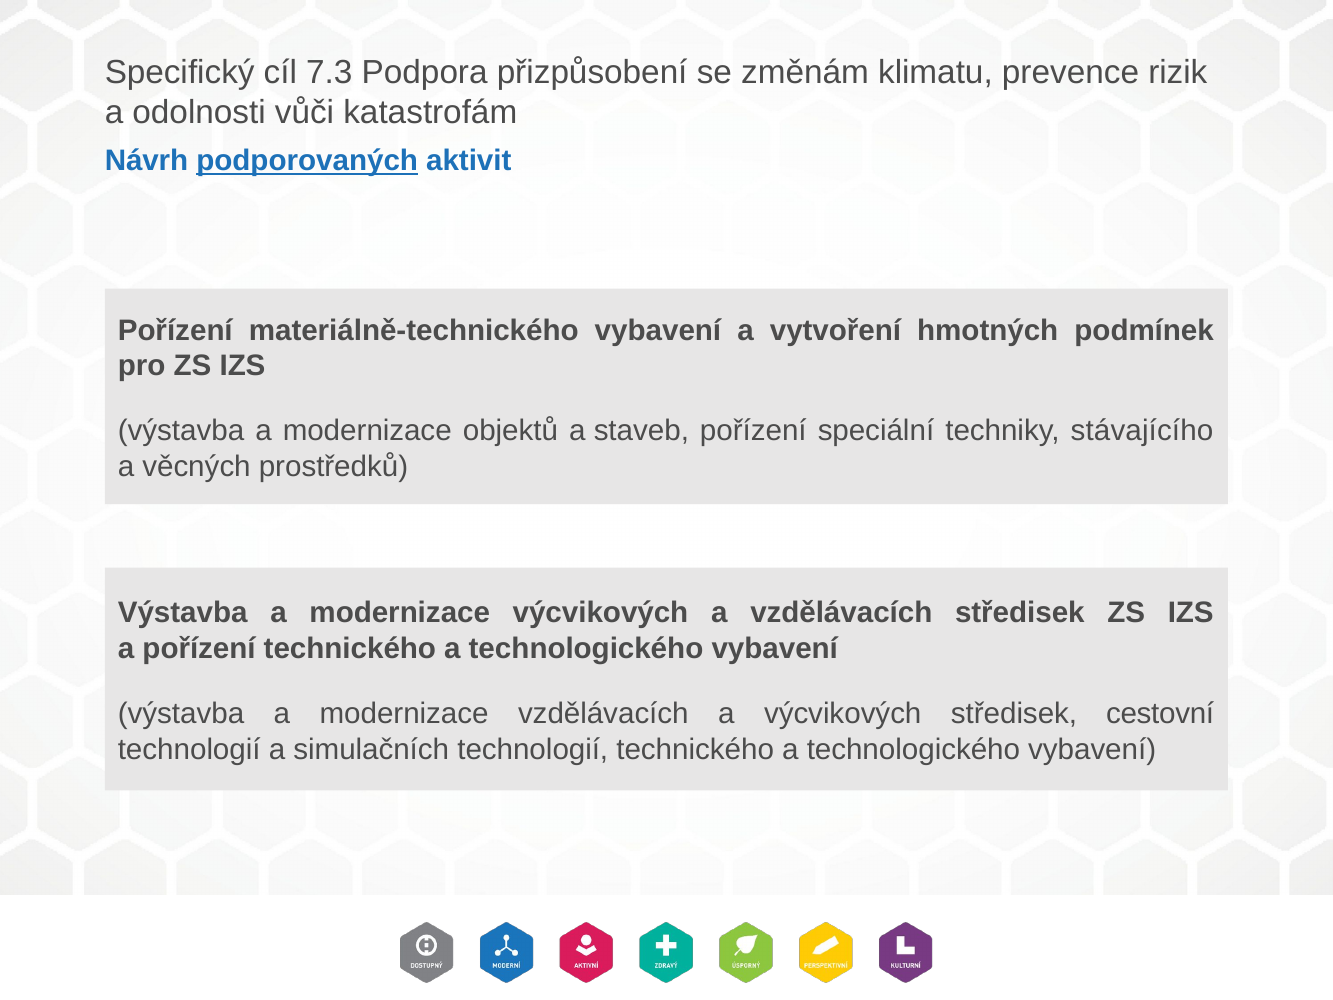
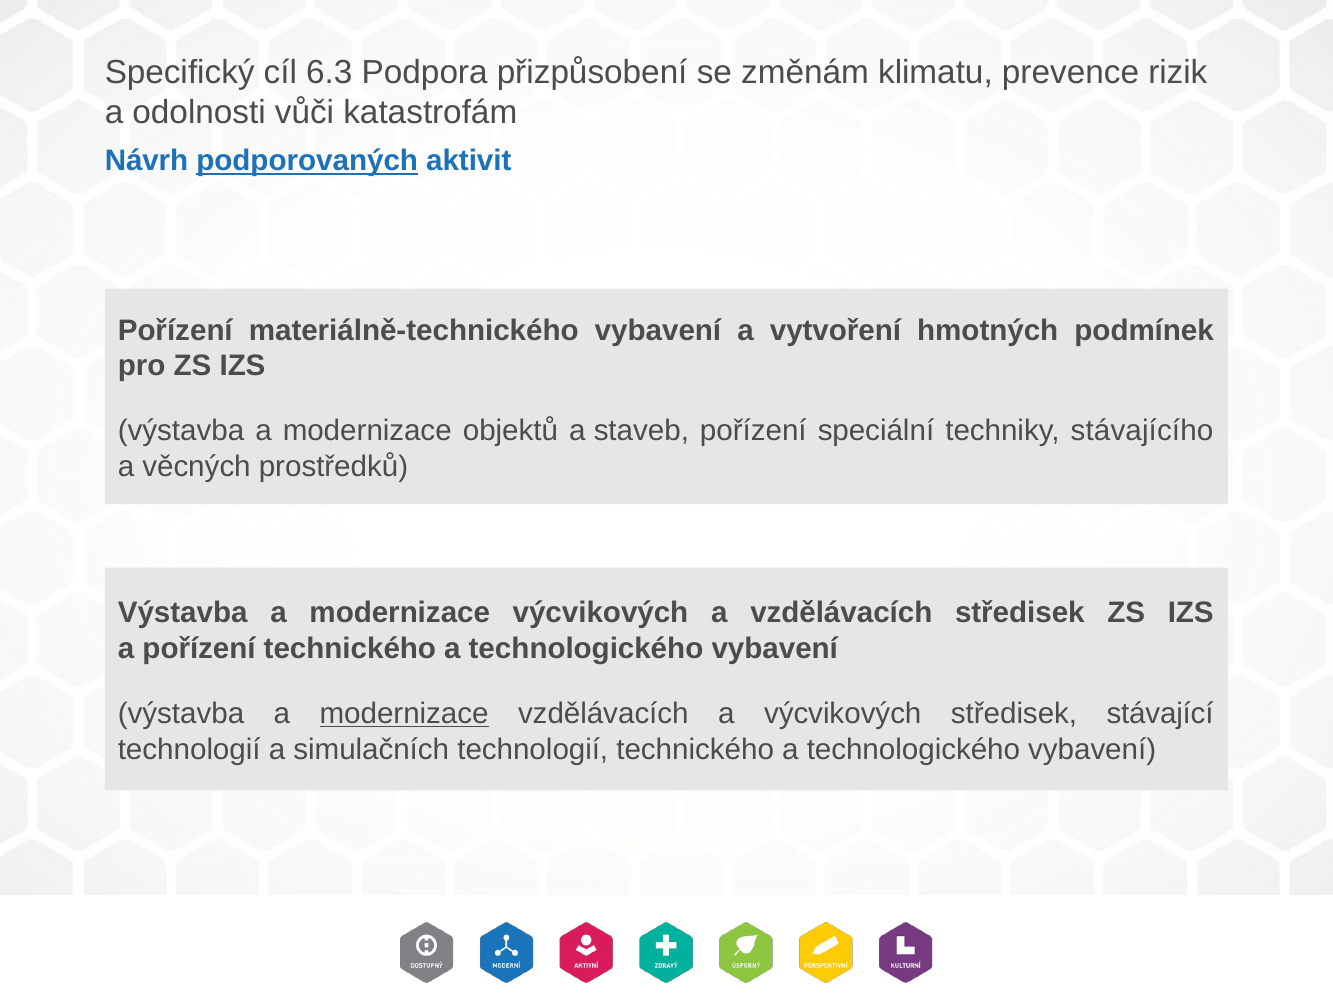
7.3: 7.3 -> 6.3
modernizace at (404, 714) underline: none -> present
cestovní: cestovní -> stávající
